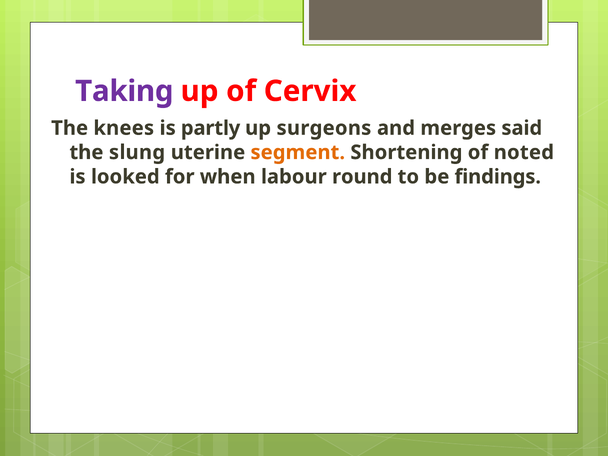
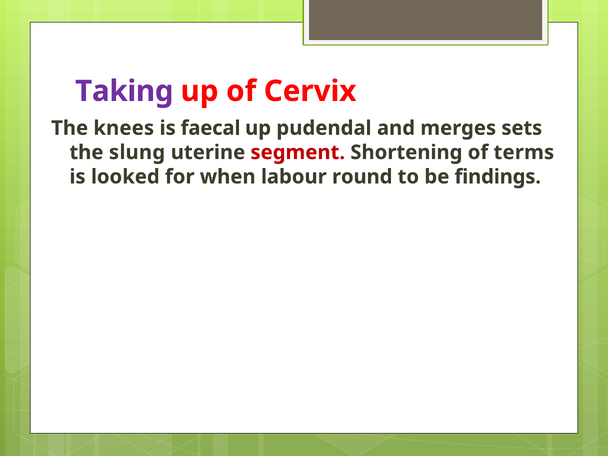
partly: partly -> faecal
surgeons: surgeons -> pudendal
said: said -> sets
segment colour: orange -> red
noted: noted -> terms
